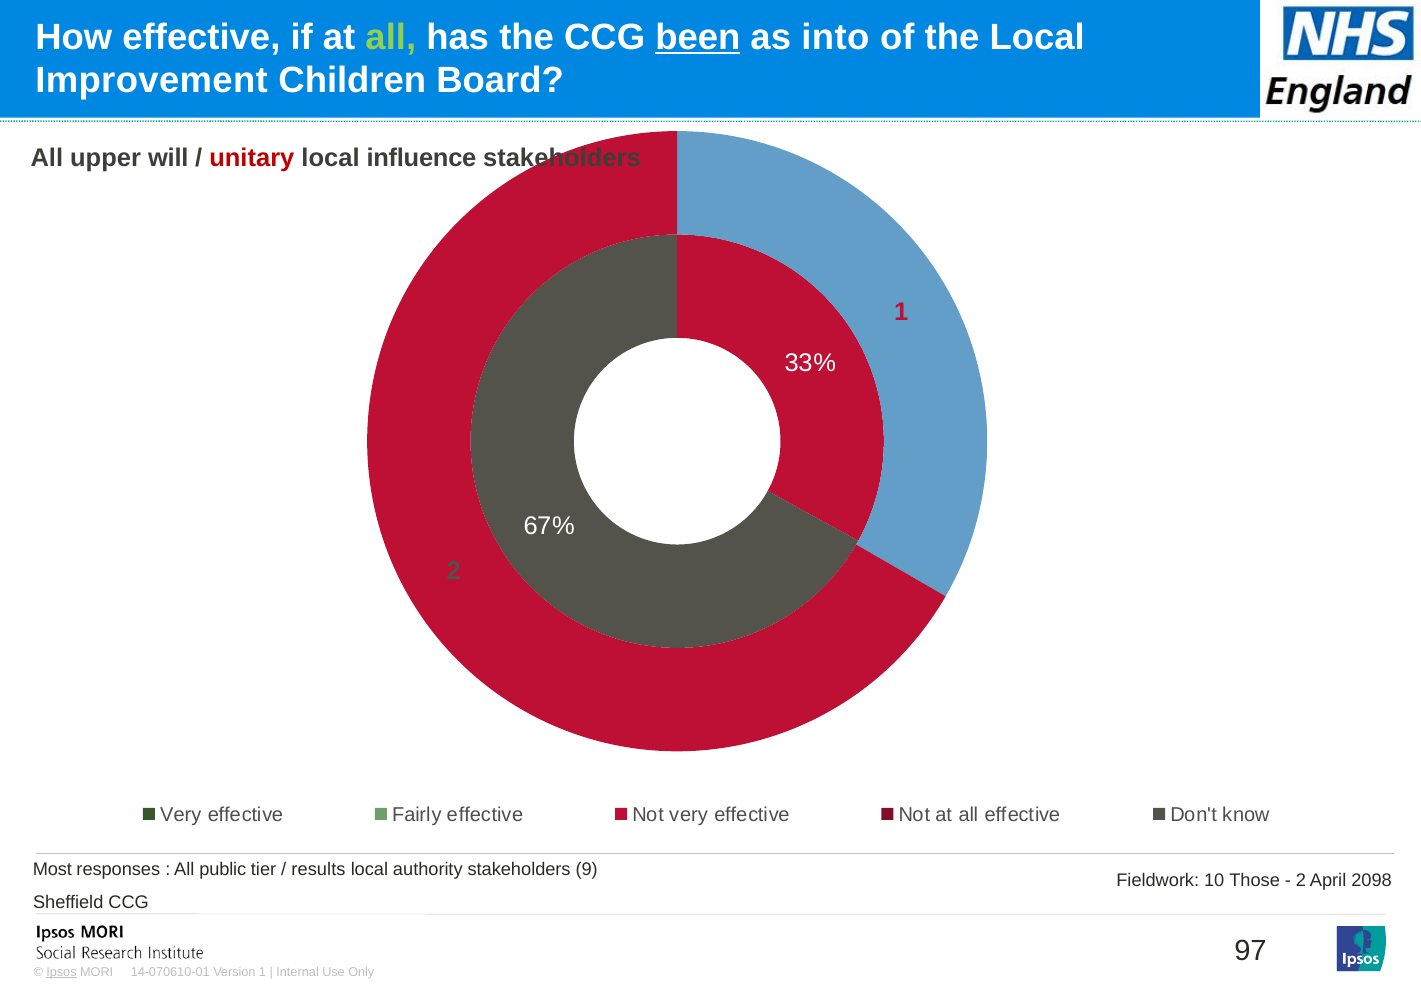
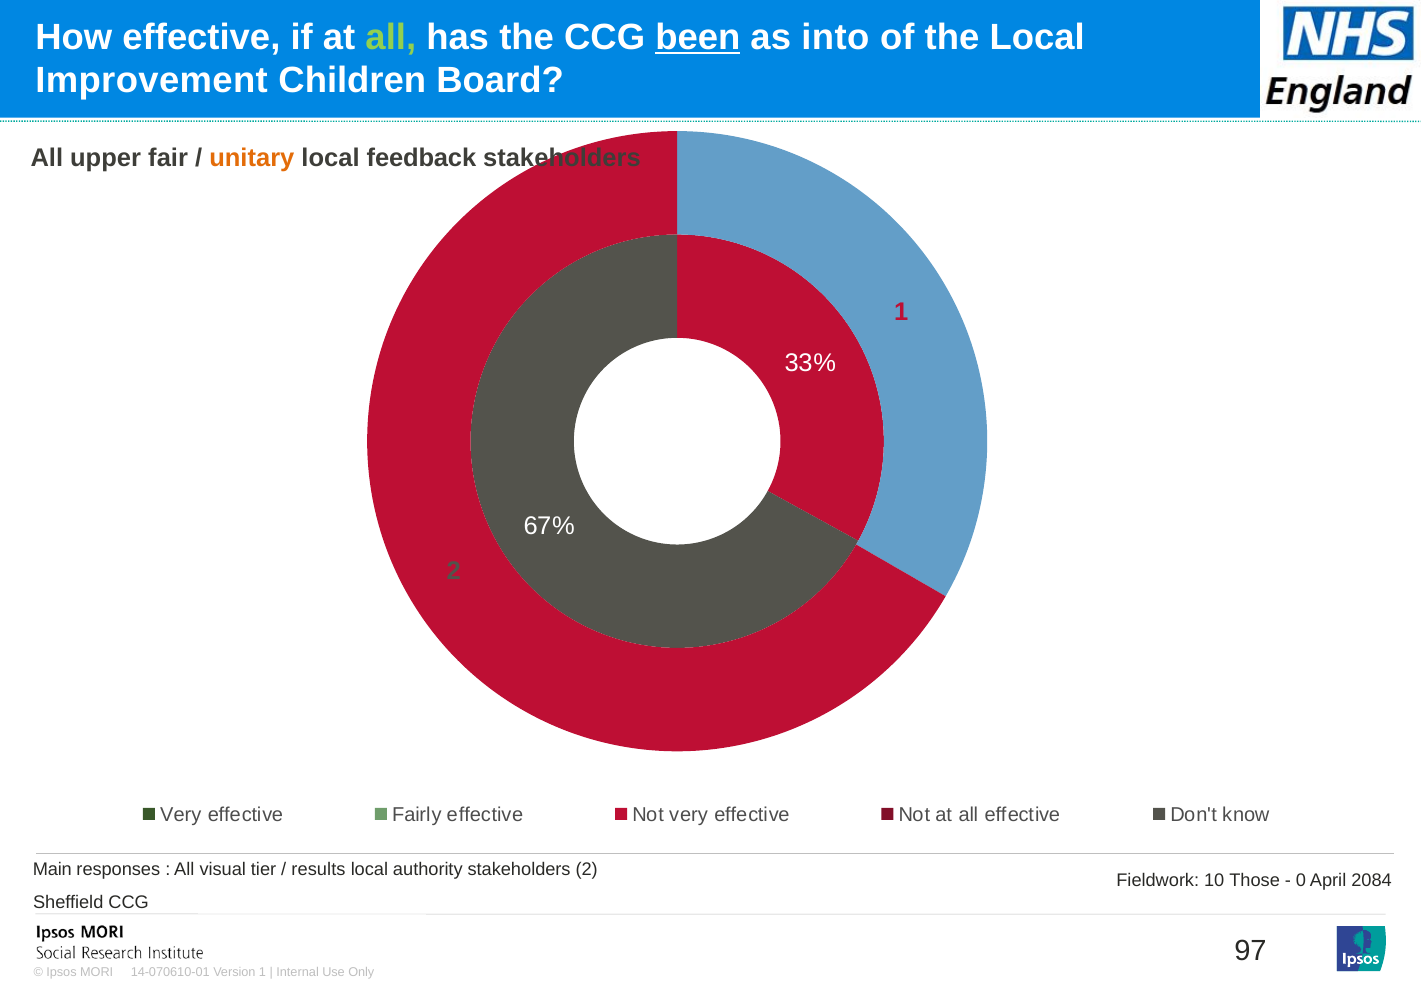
will: will -> fair
unitary colour: red -> orange
influence: influence -> feedback
Most: Most -> Main
public: public -> visual
stakeholders 9: 9 -> 2
2 at (1301, 880): 2 -> 0
2098: 2098 -> 2084
Ipsos underline: present -> none
